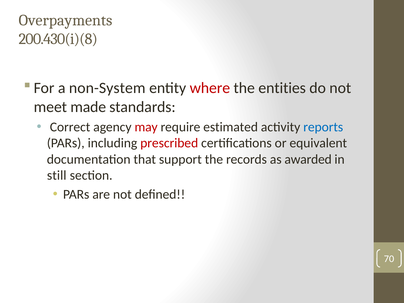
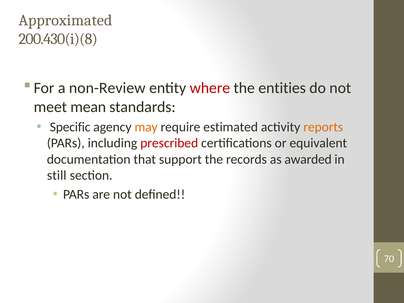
Overpayments: Overpayments -> Approximated
non-System: non-System -> non-Review
made: made -> mean
Correct: Correct -> Specific
may colour: red -> orange
reports colour: blue -> orange
